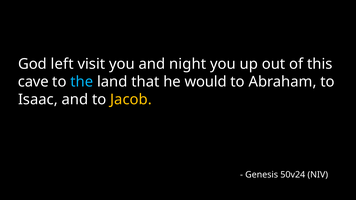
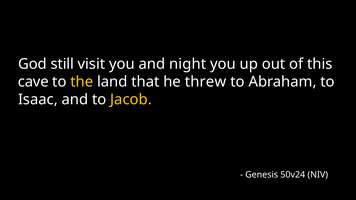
left: left -> still
the colour: light blue -> yellow
would: would -> threw
